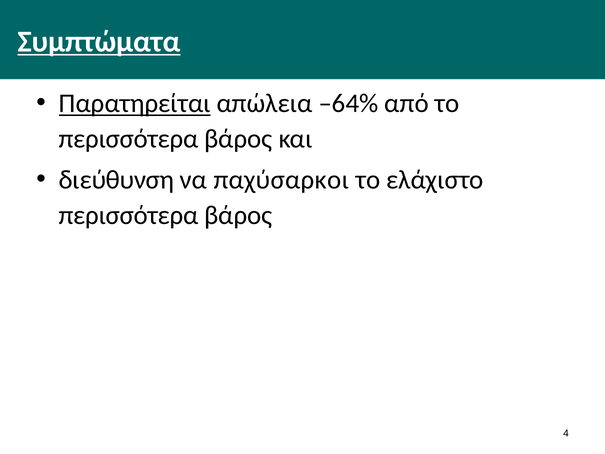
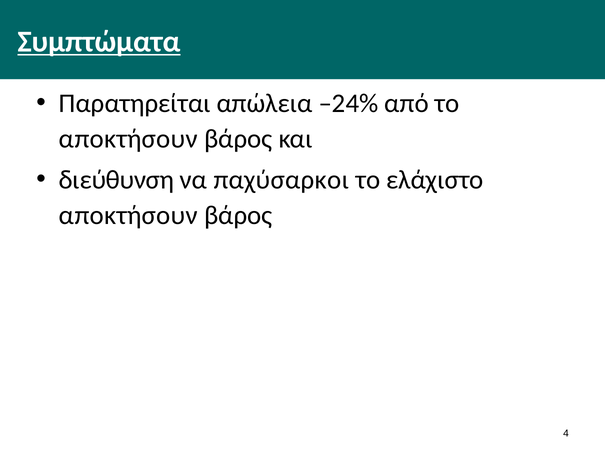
Παρατηρείται underline: present -> none
–64%: –64% -> –24%
περισσότερα at (129, 139): περισσότερα -> αποκτήσουν
περισσότερα at (129, 215): περισσότερα -> αποκτήσουν
